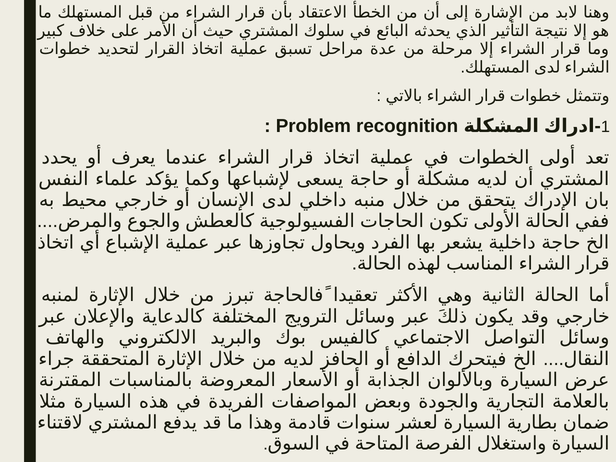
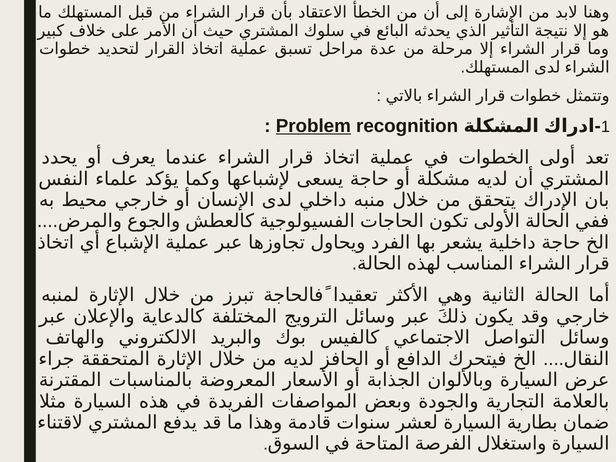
Problem underline: none -> present
